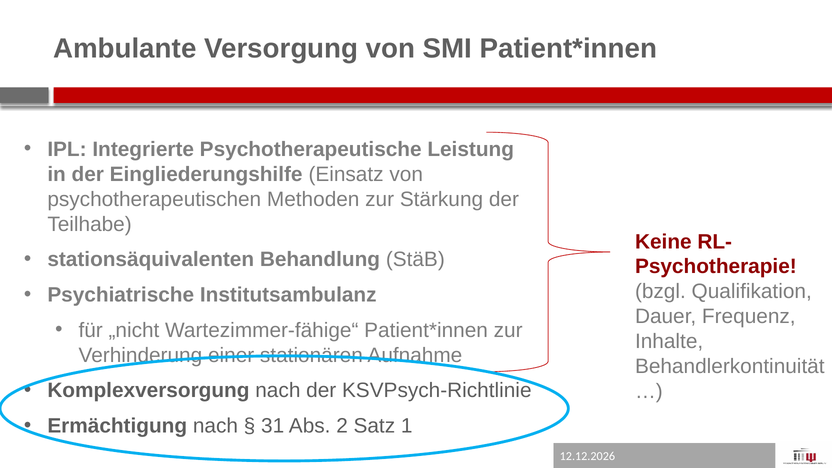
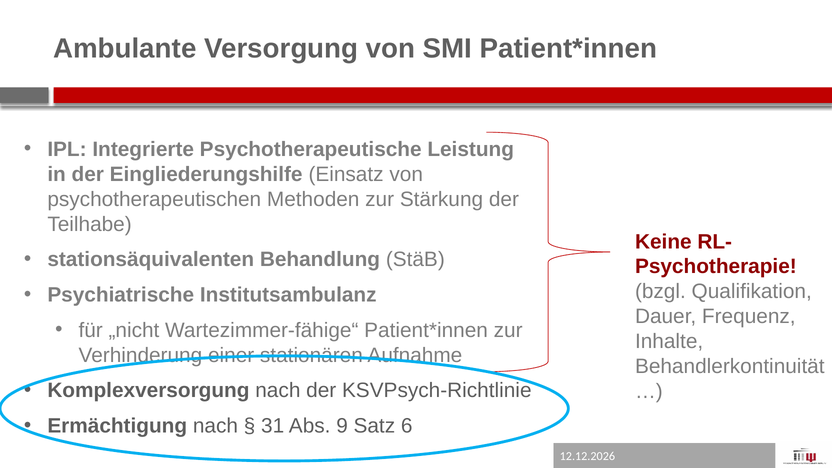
2: 2 -> 9
1: 1 -> 6
